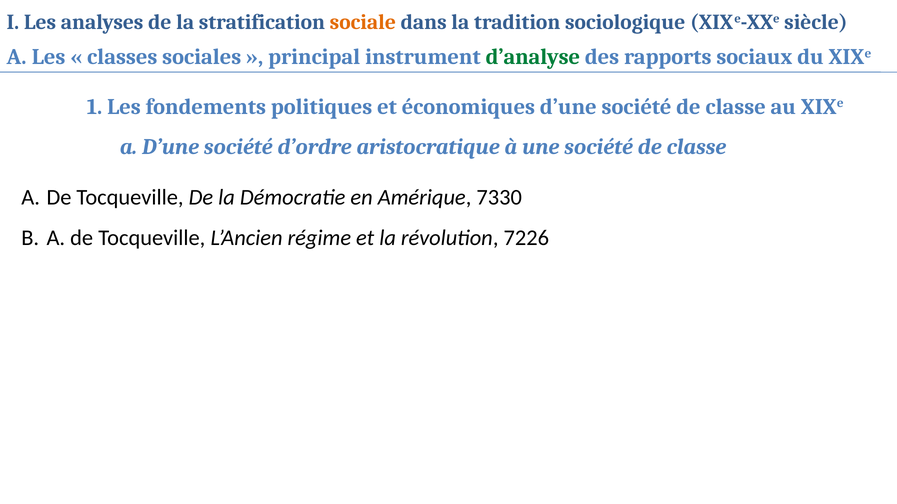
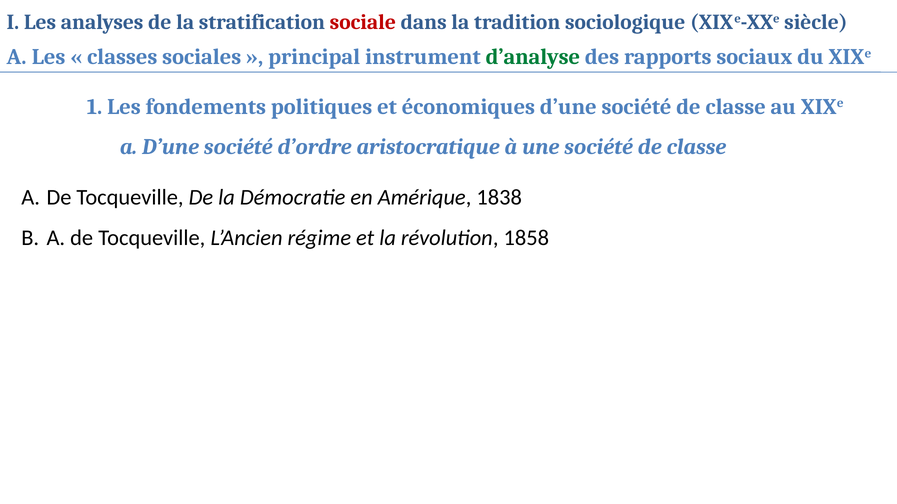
sociale colour: orange -> red
7330: 7330 -> 1838
7226: 7226 -> 1858
